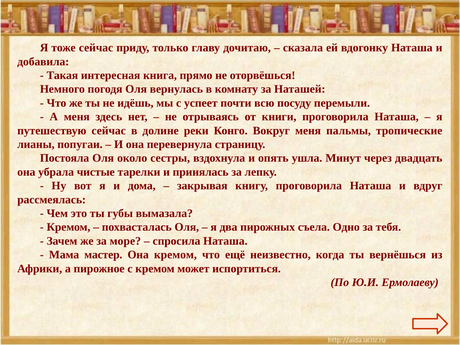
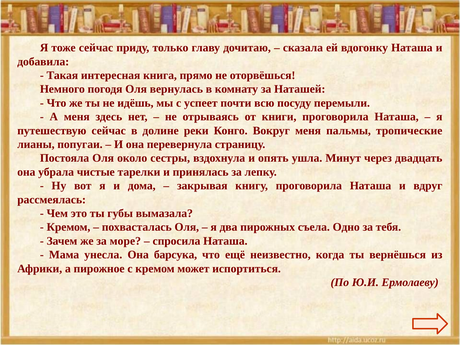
мастер: мастер -> унесла
Она кремом: кремом -> барсука
